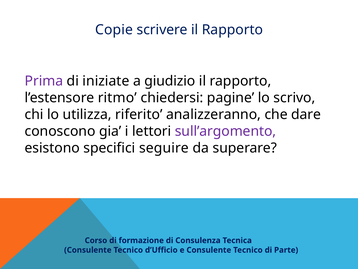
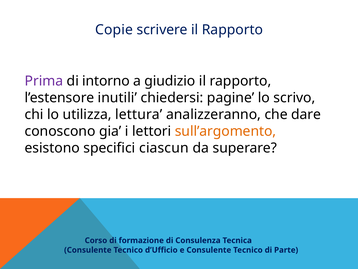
iniziate: iniziate -> intorno
ritmo: ritmo -> inutili
riferito: riferito -> lettura
sull’argomento colour: purple -> orange
seguire: seguire -> ciascun
